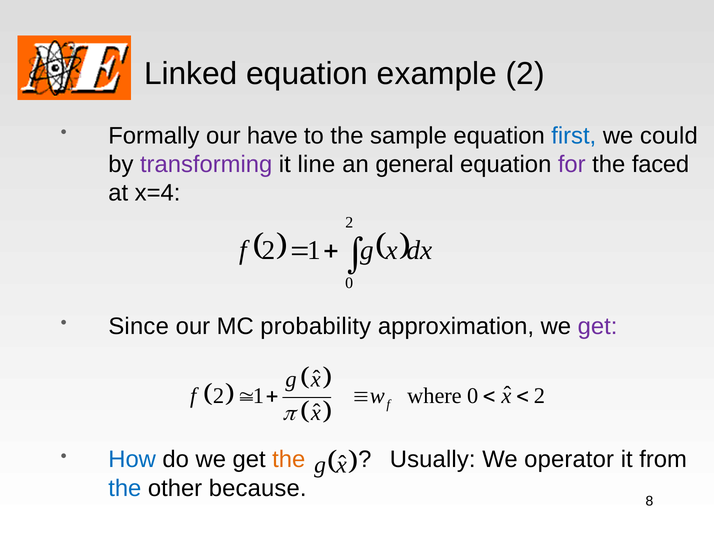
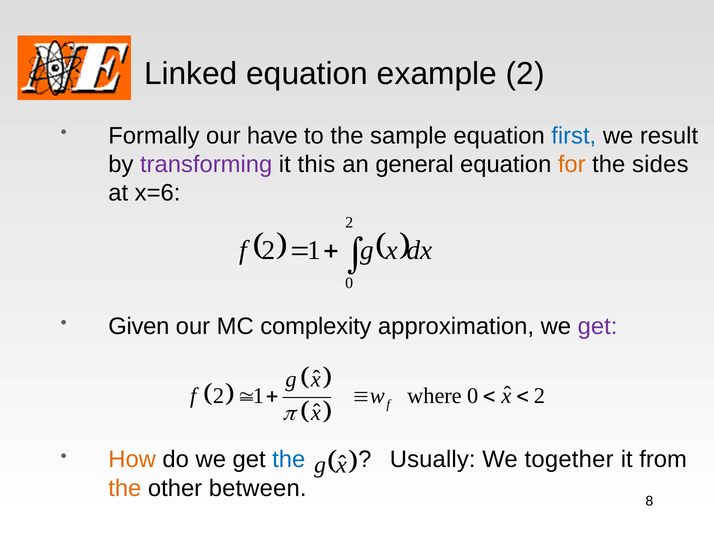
could: could -> result
line: line -> this
for colour: purple -> orange
faced: faced -> sides
x=4: x=4 -> x=6
Since: Since -> Given
probability: probability -> complexity
How colour: blue -> orange
the at (289, 459) colour: orange -> blue
operator: operator -> together
the at (125, 488) colour: blue -> orange
because: because -> between
